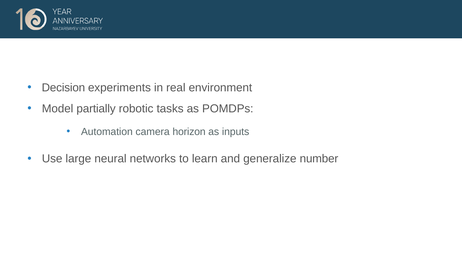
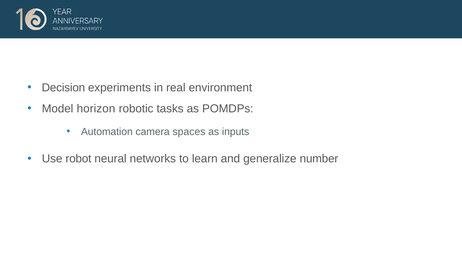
partially: partially -> horizon
horizon: horizon -> spaces
large: large -> robot
